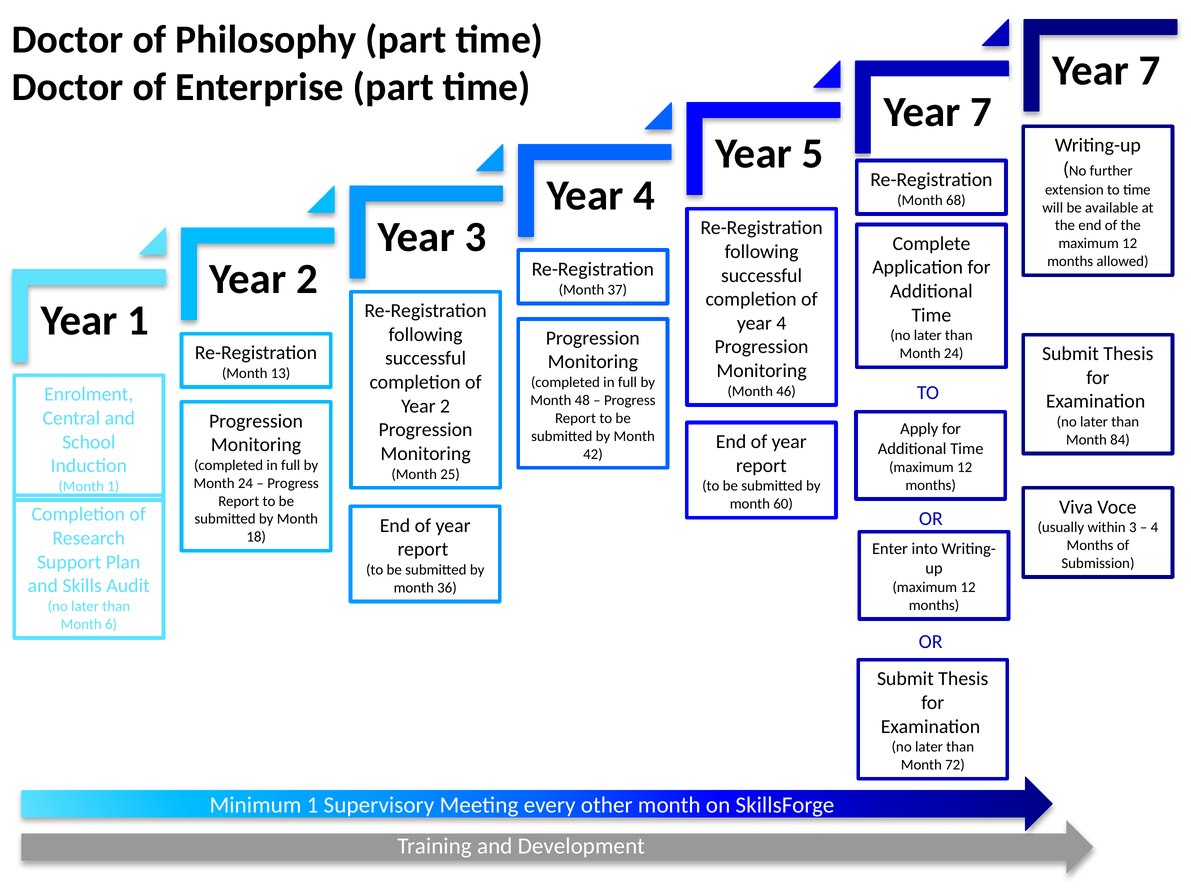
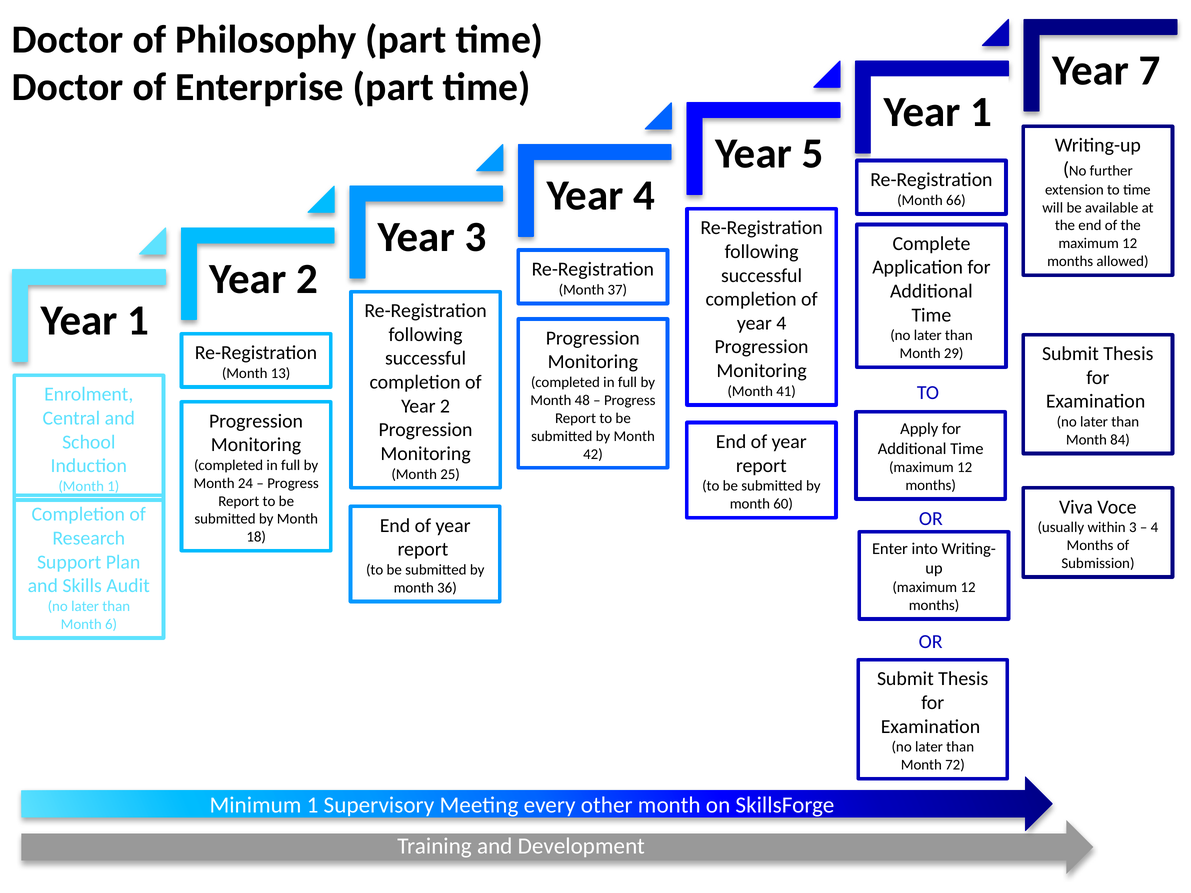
7 at (981, 112): 7 -> 1
68: 68 -> 66
24 at (954, 354): 24 -> 29
46: 46 -> 41
